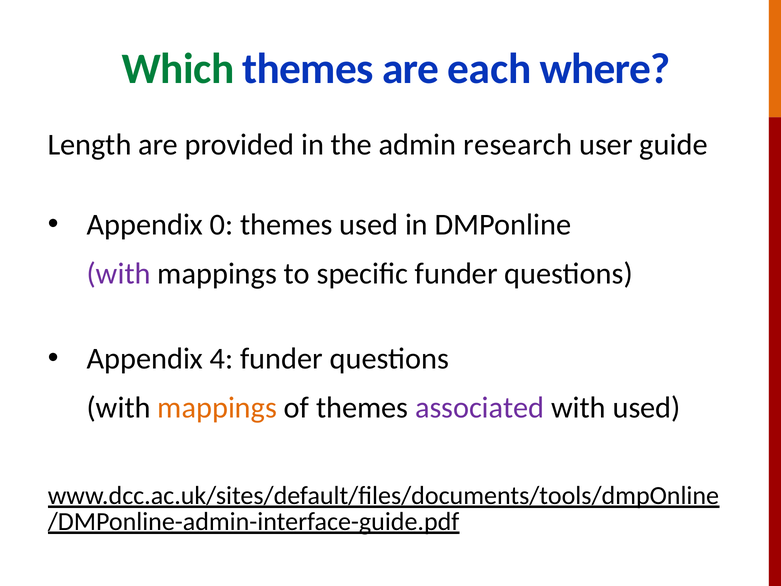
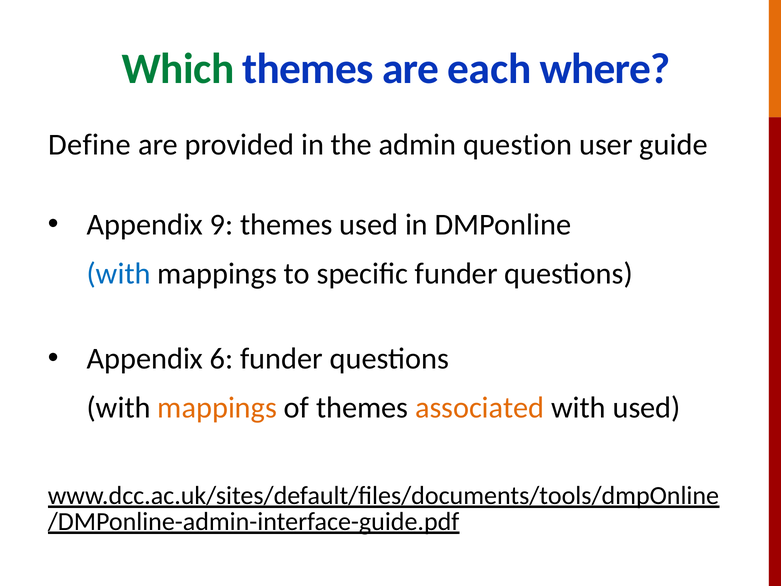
Length: Length -> Define
research: research -> question
0: 0 -> 9
with at (119, 274) colour: purple -> blue
4: 4 -> 6
associated colour: purple -> orange
